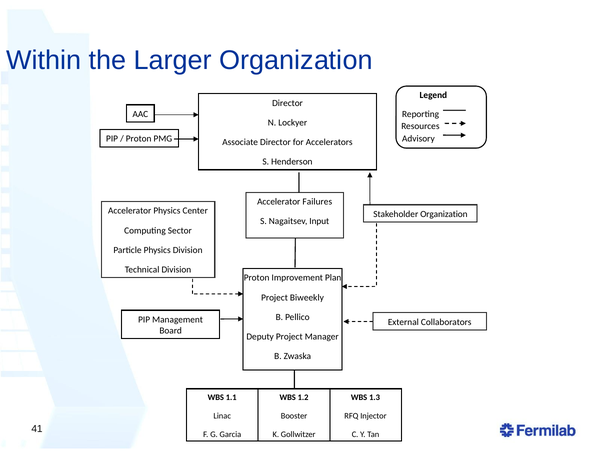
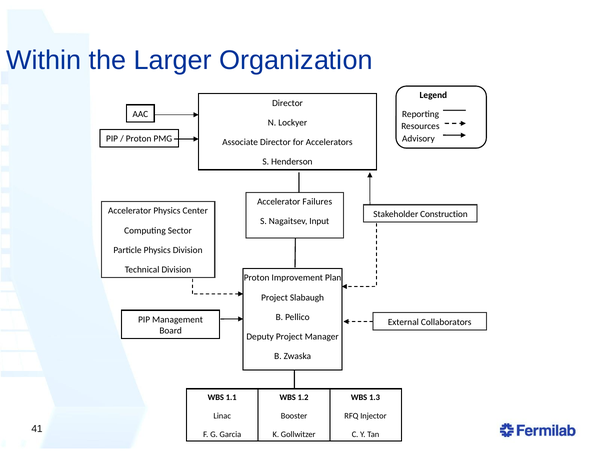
Stakeholder Organization: Organization -> Construction
Biweekly: Biweekly -> Slabaugh
